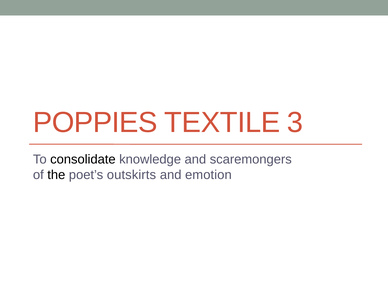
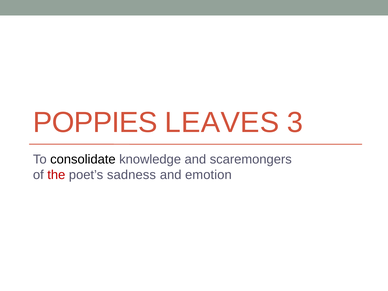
TEXTILE: TEXTILE -> LEAVES
the colour: black -> red
outskirts: outskirts -> sadness
